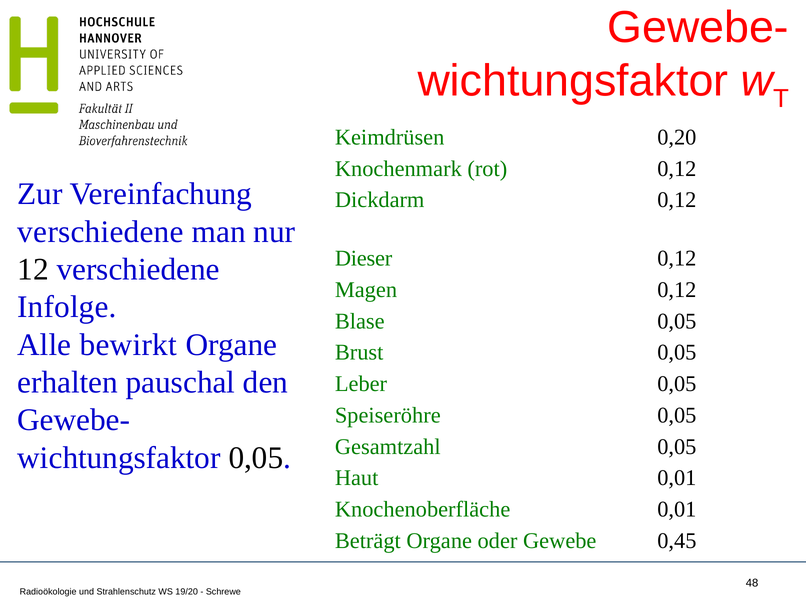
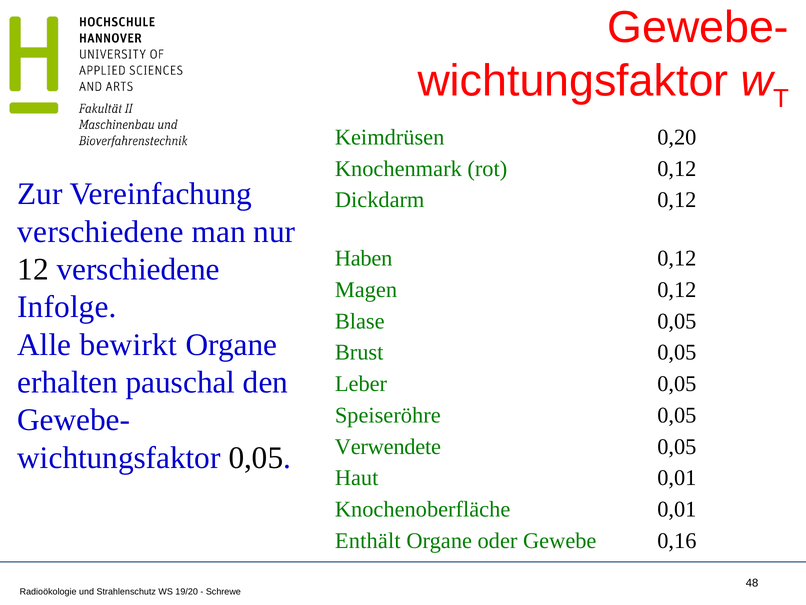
Dieser: Dieser -> Haben
Gesamtzahl: Gesamtzahl -> Verwendete
Beträgt: Beträgt -> Enthält
0,45: 0,45 -> 0,16
